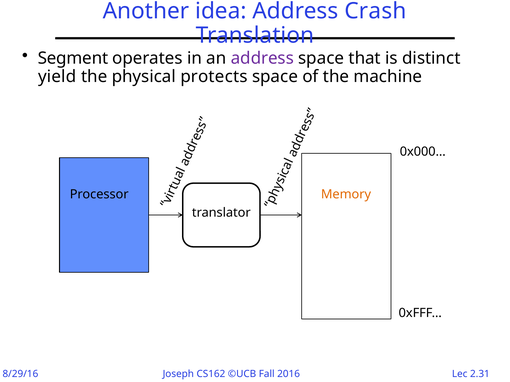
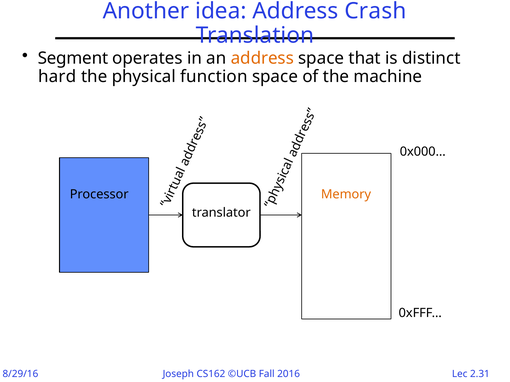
address at (262, 58) colour: purple -> orange
yield: yield -> hard
protects: protects -> function
